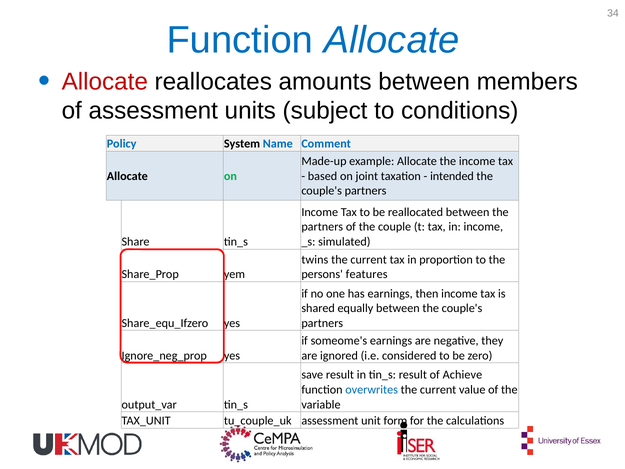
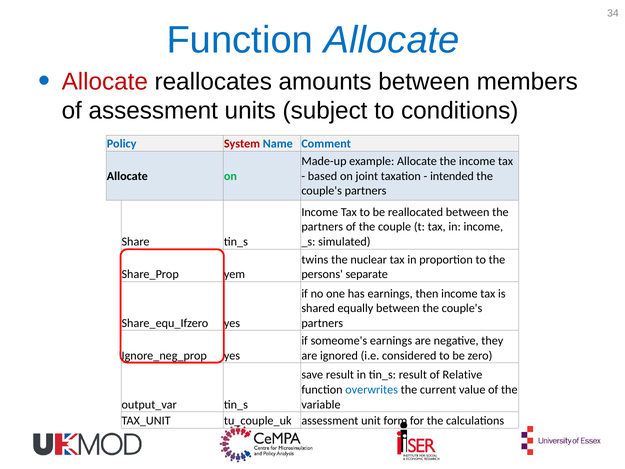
System colour: black -> red
current at (369, 259): current -> nuclear
features: features -> separate
Achieve: Achieve -> Relative
